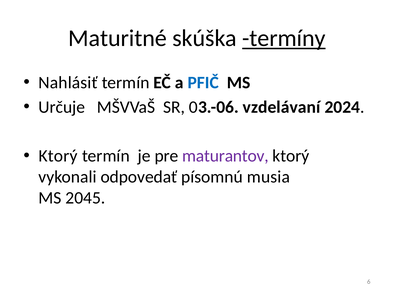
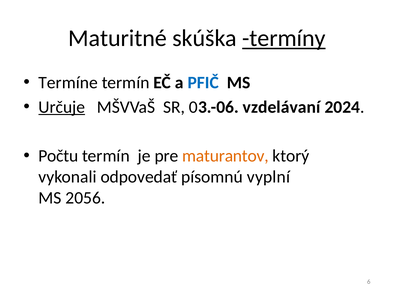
Nahlásiť: Nahlásiť -> Termíne
Určuje underline: none -> present
Ktorý at (58, 156): Ktorý -> Počtu
maturantov colour: purple -> orange
musia: musia -> vyplní
2045: 2045 -> 2056
